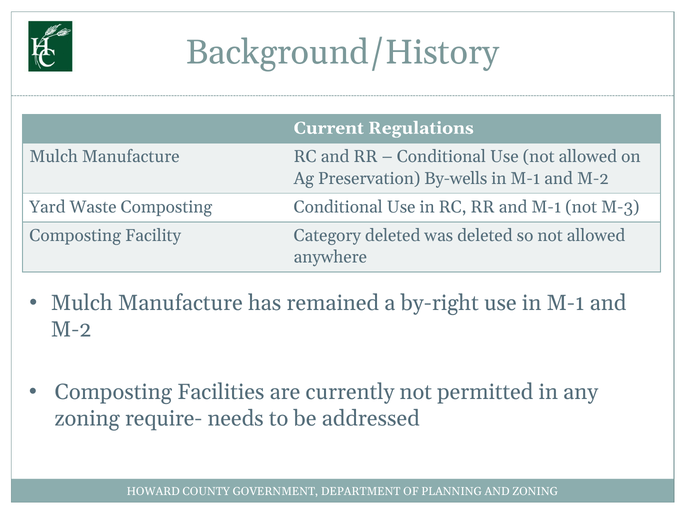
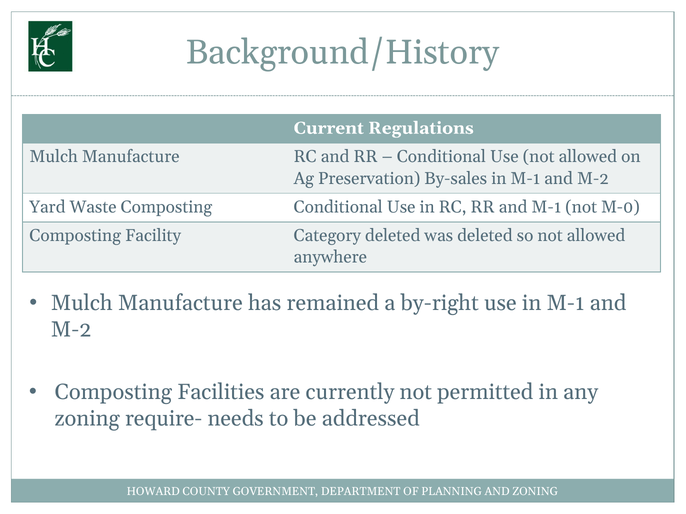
By-wells: By-wells -> By-sales
M-3: M-3 -> M-0
